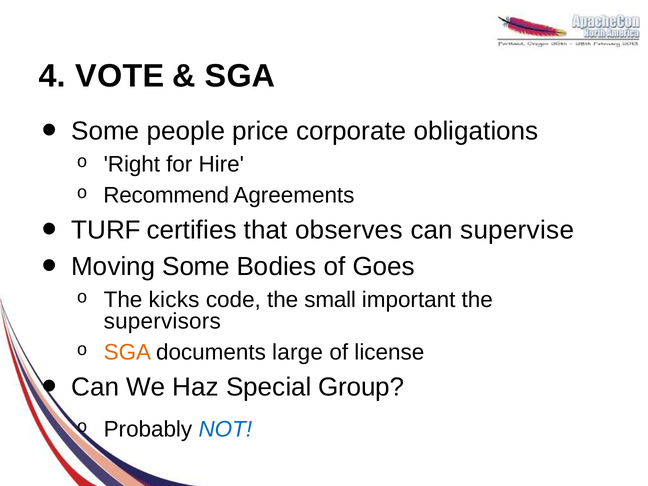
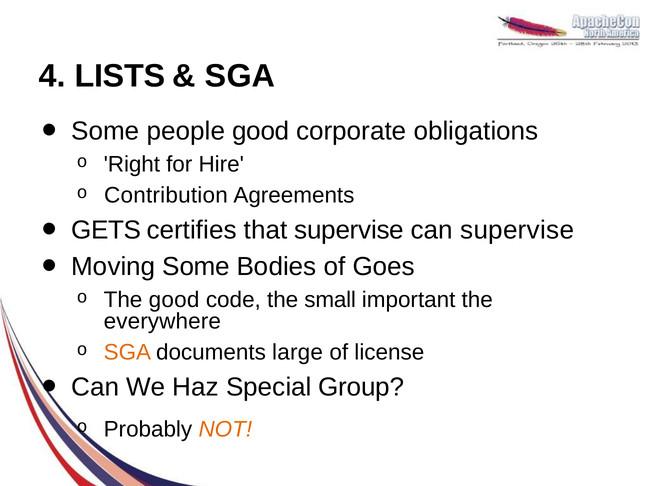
VOTE: VOTE -> LISTS
people price: price -> good
Recommend: Recommend -> Contribution
TURF: TURF -> GETS
that observes: observes -> supervise
The kicks: kicks -> good
supervisors: supervisors -> everywhere
NOT colour: blue -> orange
